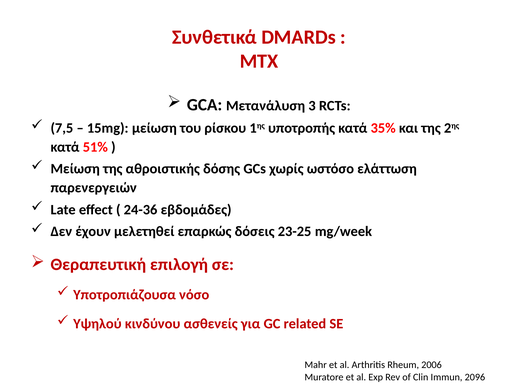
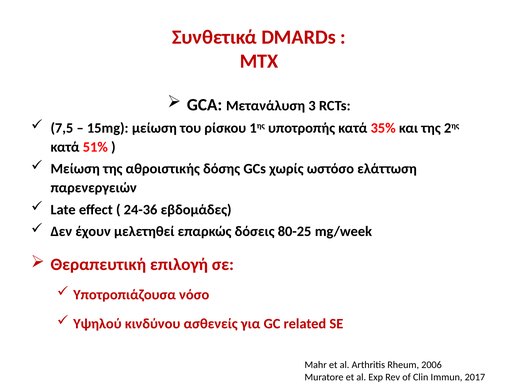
23-25: 23-25 -> 80-25
2096: 2096 -> 2017
